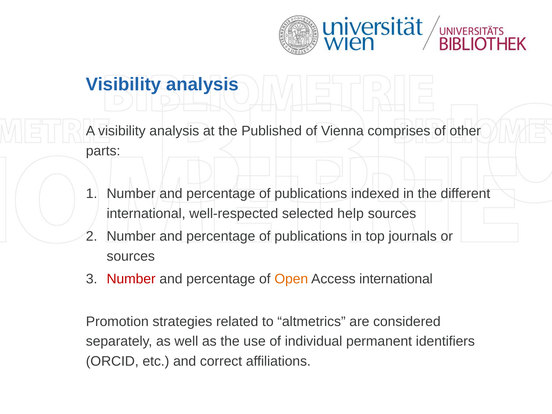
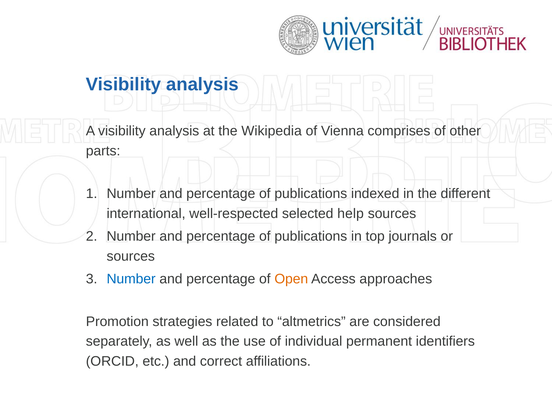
Published: Published -> Wikipedia
Number at (131, 279) colour: red -> blue
Access international: international -> approaches
